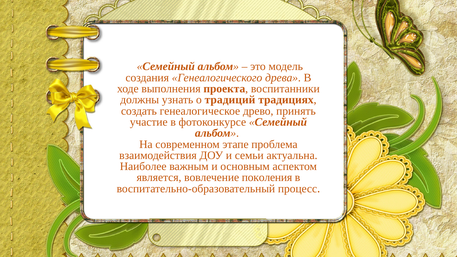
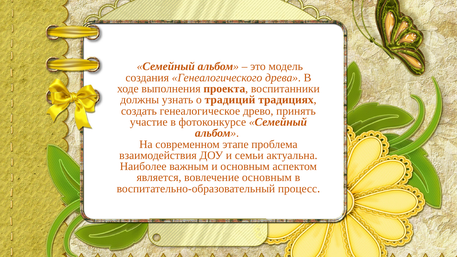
вовлечение поколения: поколения -> основным
